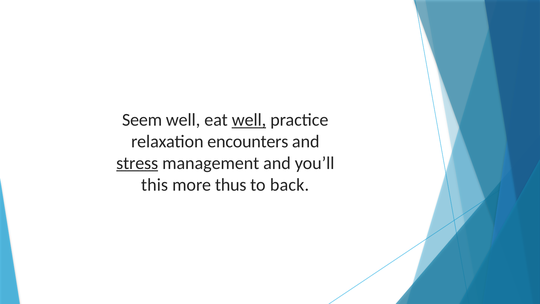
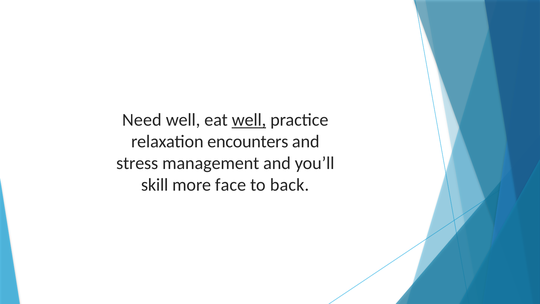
Seem: Seem -> Need
stress underline: present -> none
this: this -> skill
thus: thus -> face
